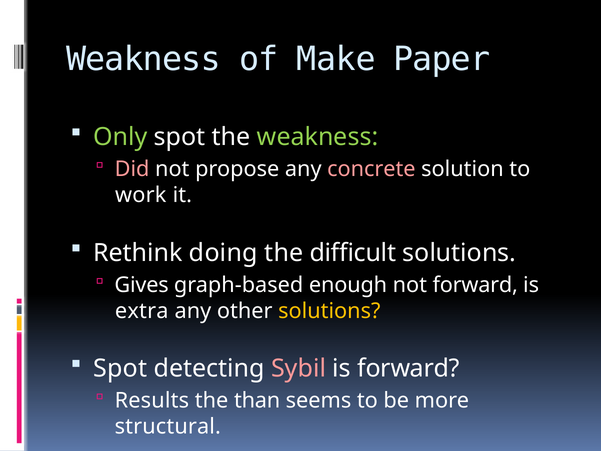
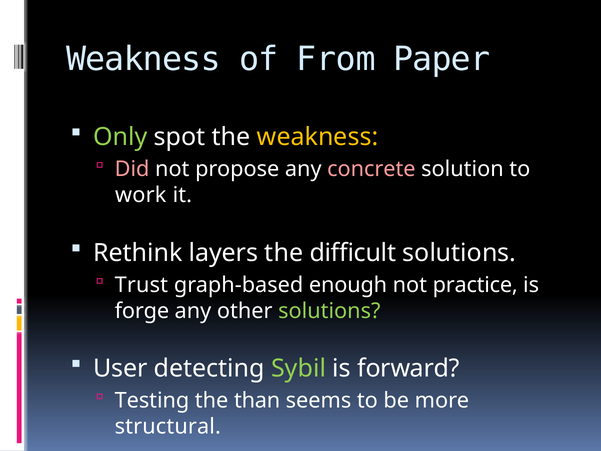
Make: Make -> From
weakness at (318, 137) colour: light green -> yellow
doing: doing -> layers
Gives: Gives -> Trust
not forward: forward -> practice
extra: extra -> forge
solutions at (329, 311) colour: yellow -> light green
Spot at (120, 368): Spot -> User
Sybil colour: pink -> light green
Results: Results -> Testing
